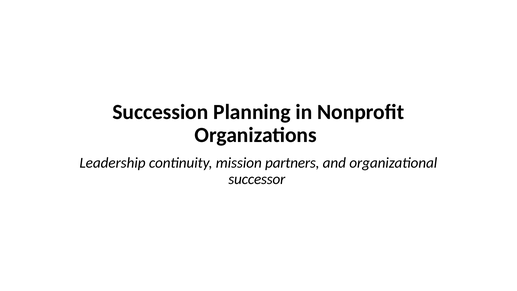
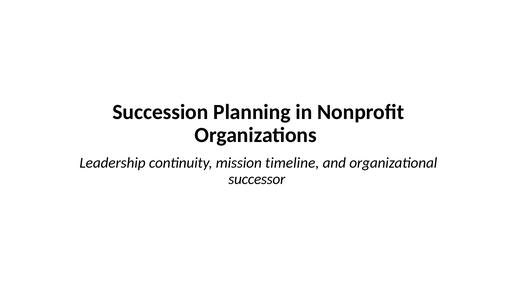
partners: partners -> timeline
